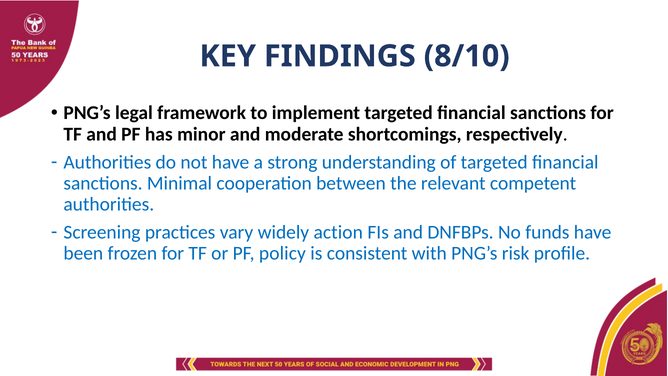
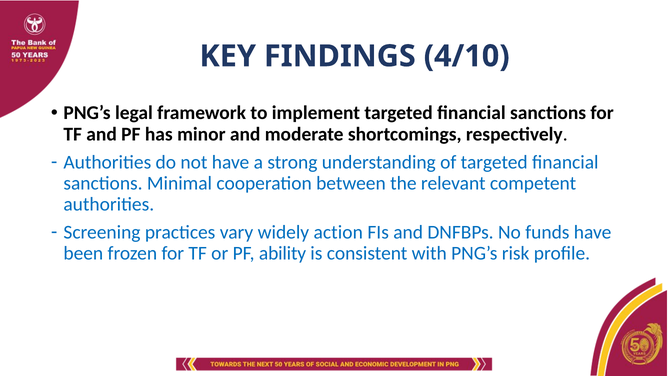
8/10: 8/10 -> 4/10
policy: policy -> ability
